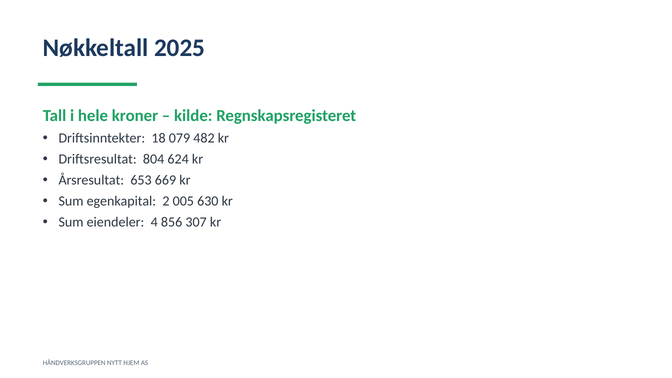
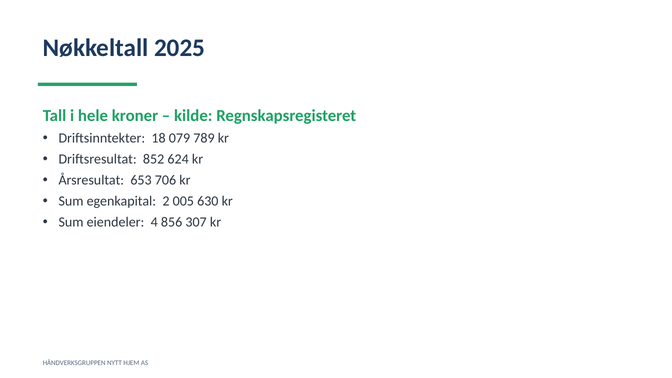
482: 482 -> 789
804: 804 -> 852
669: 669 -> 706
